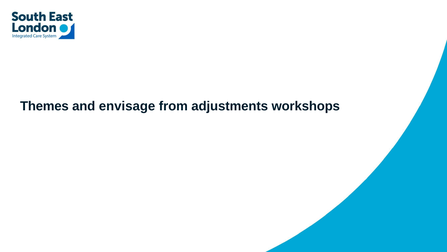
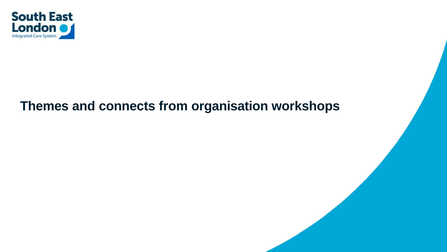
envisage: envisage -> connects
adjustments: adjustments -> organisation
